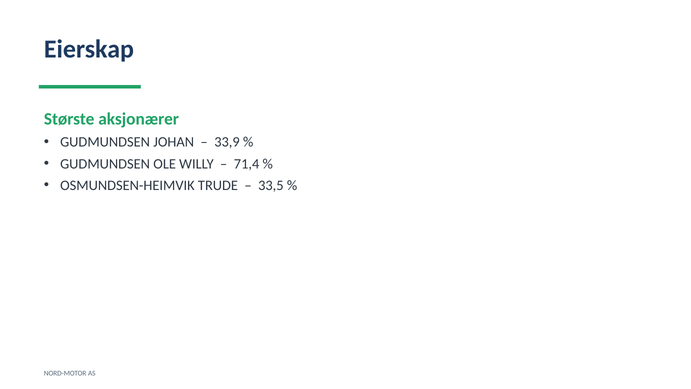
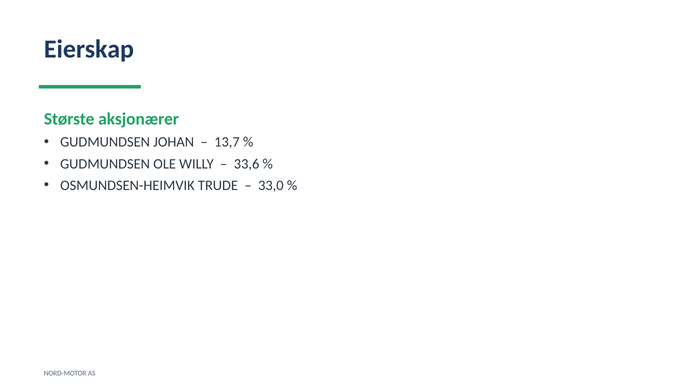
33,9: 33,9 -> 13,7
71,4: 71,4 -> 33,6
33,5: 33,5 -> 33,0
